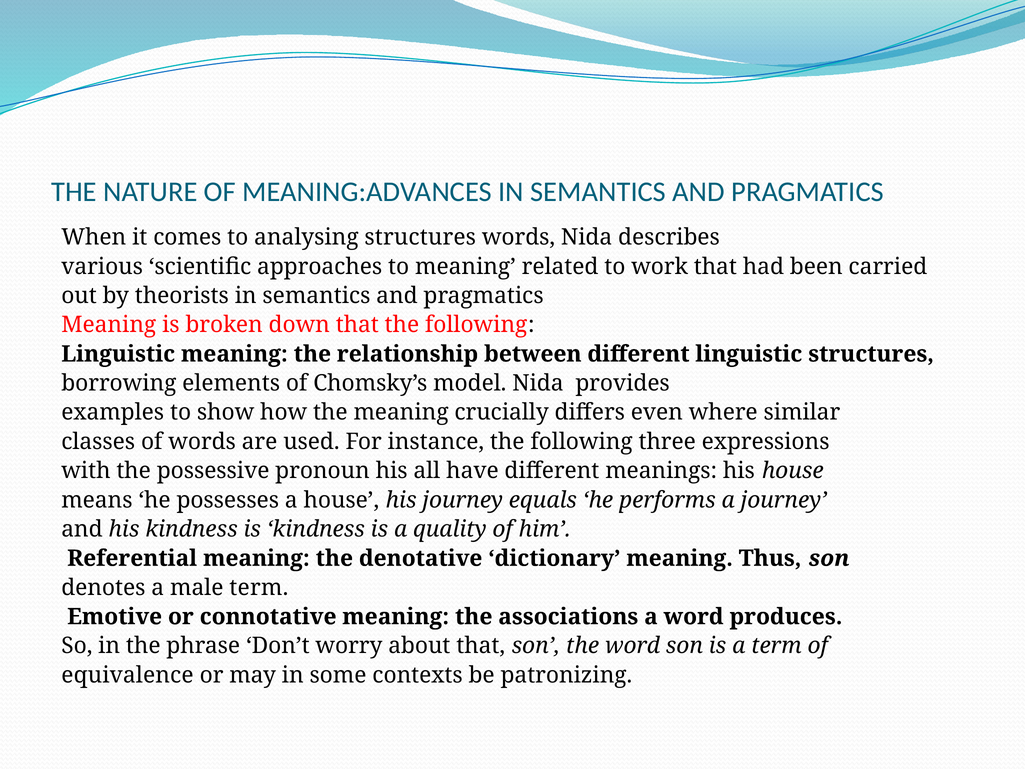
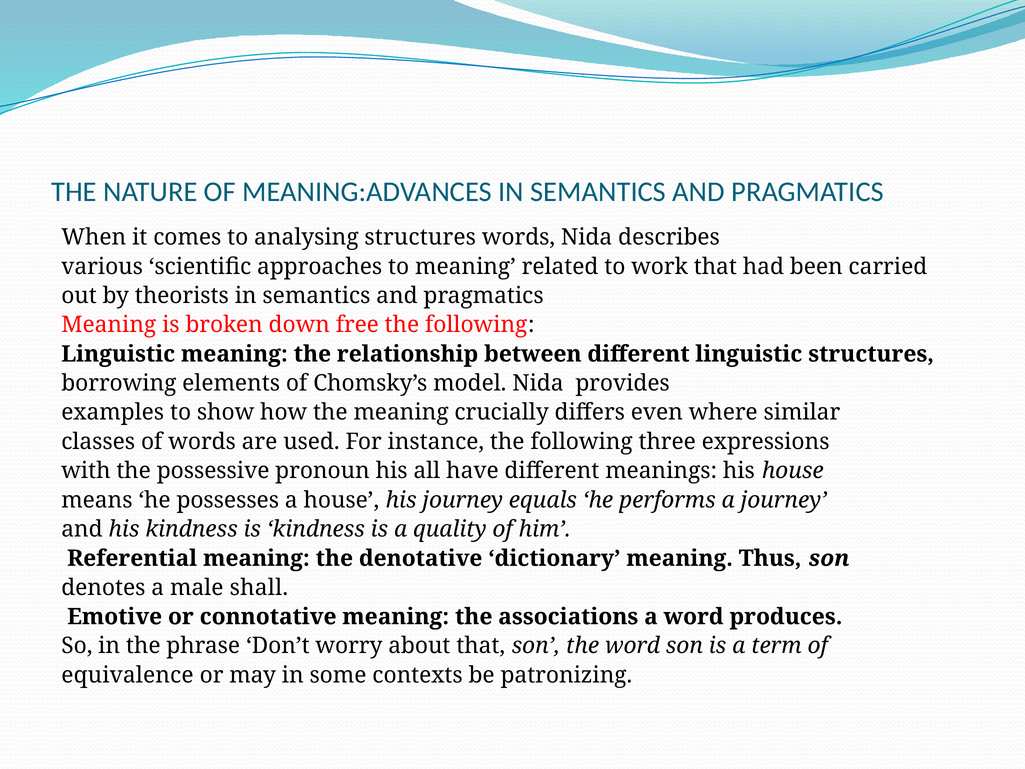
down that: that -> free
male term: term -> shall
